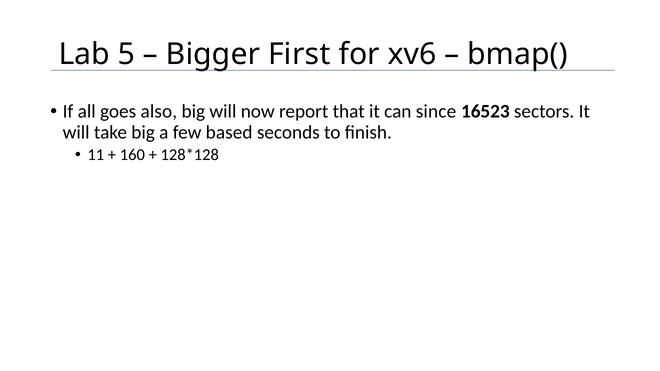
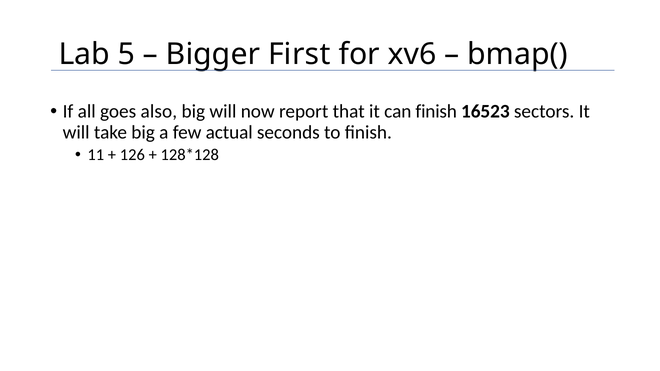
can since: since -> finish
based: based -> actual
160: 160 -> 126
